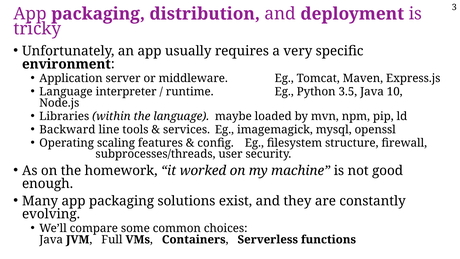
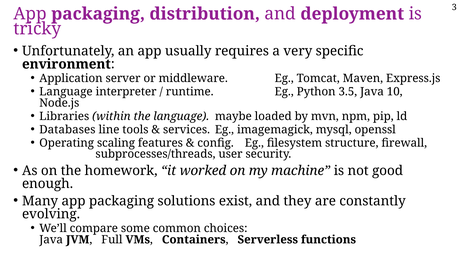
Backward: Backward -> Databases
